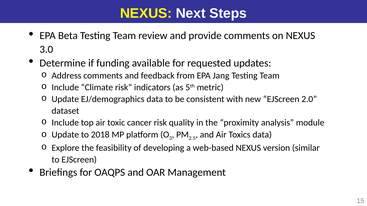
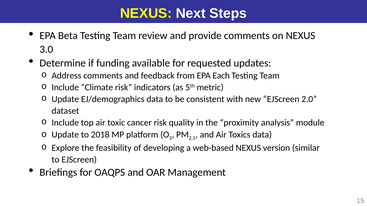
Jang: Jang -> Each
